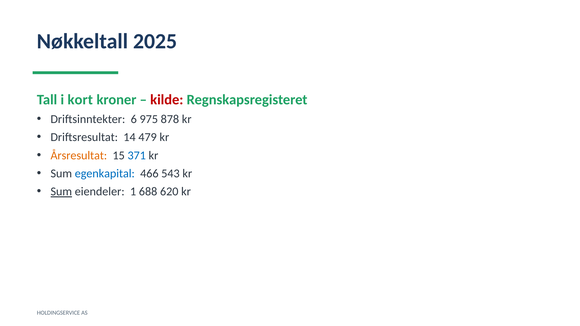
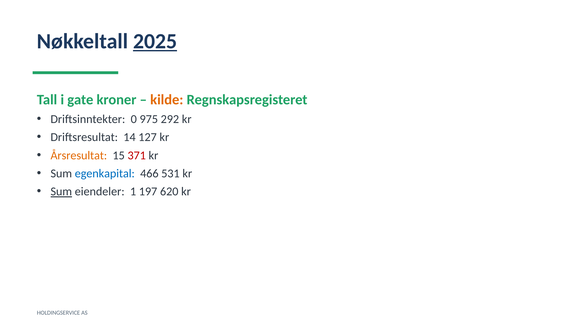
2025 underline: none -> present
kort: kort -> gate
kilde colour: red -> orange
6: 6 -> 0
878: 878 -> 292
479: 479 -> 127
371 colour: blue -> red
543: 543 -> 531
688: 688 -> 197
